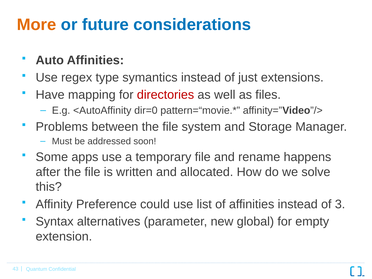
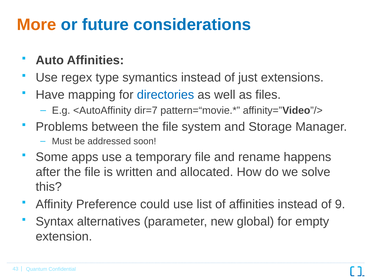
directories colour: red -> blue
dir=0: dir=0 -> dir=7
3: 3 -> 9
